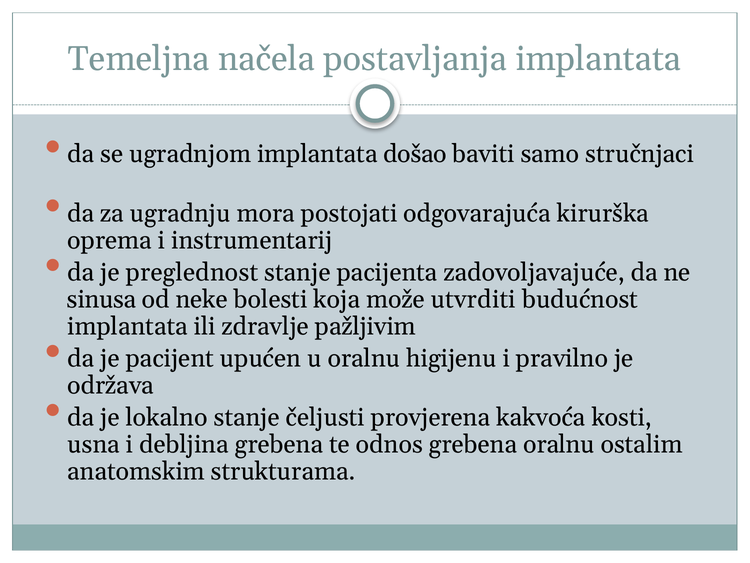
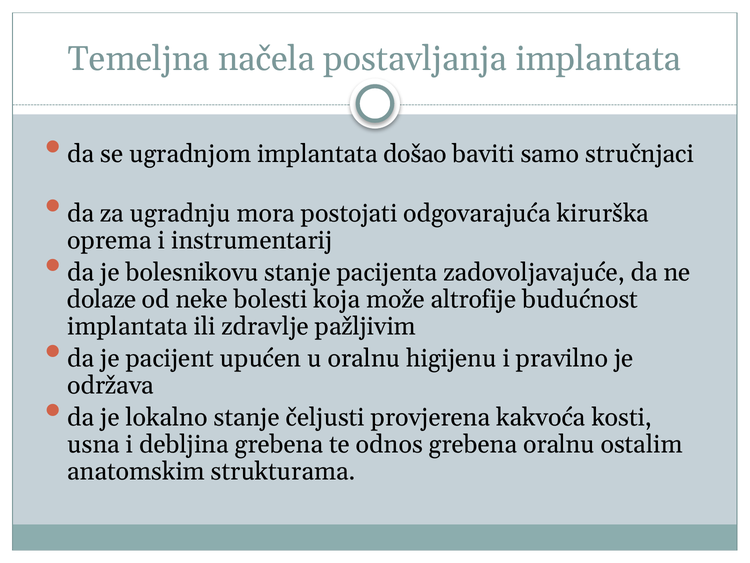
preglednost: preglednost -> bolesnikovu
sinusa: sinusa -> dolaze
utvrditi: utvrditi -> altrofije
